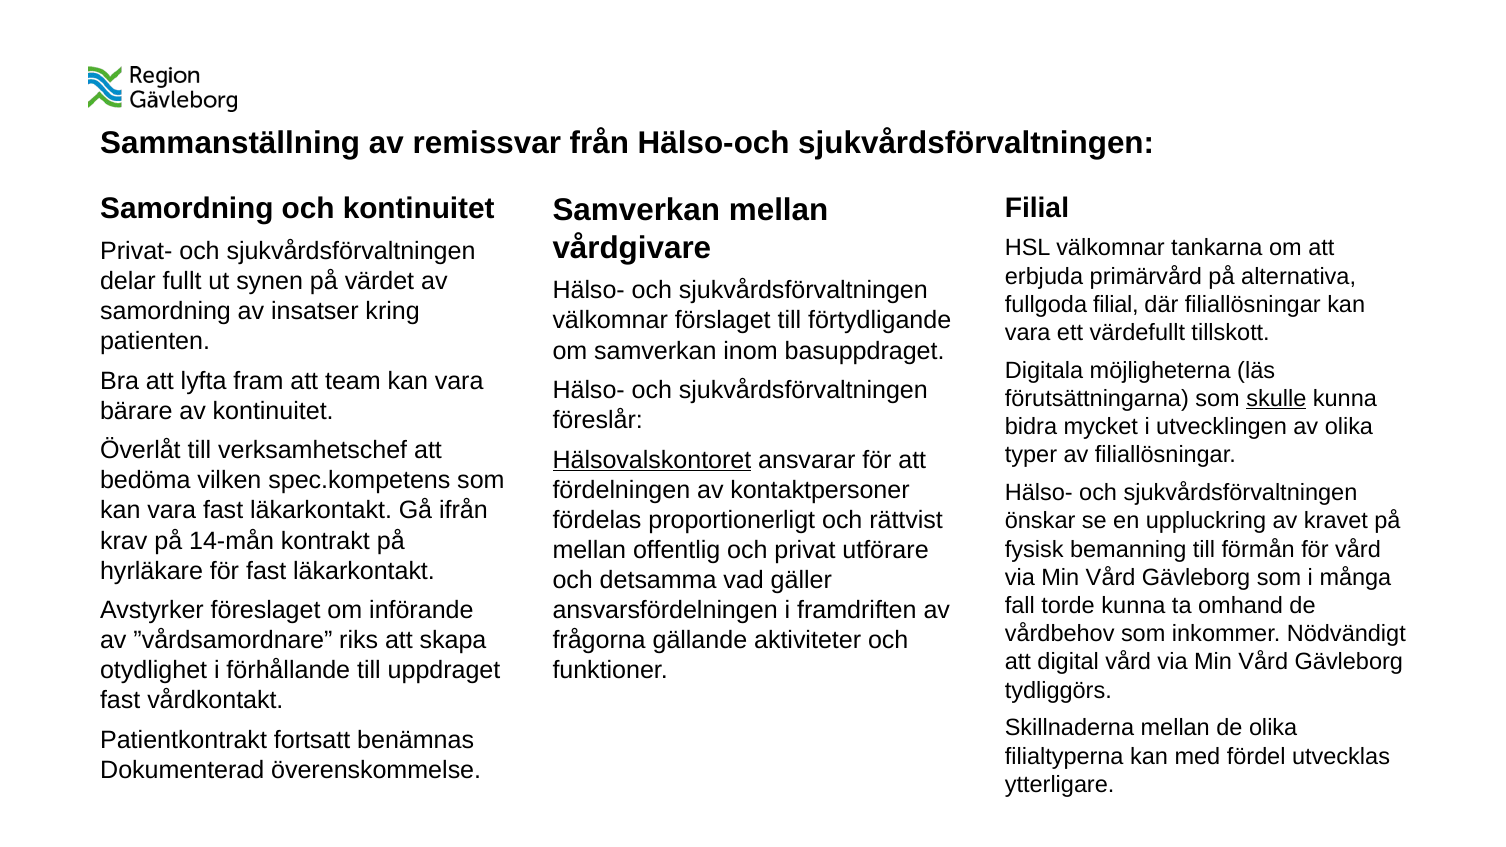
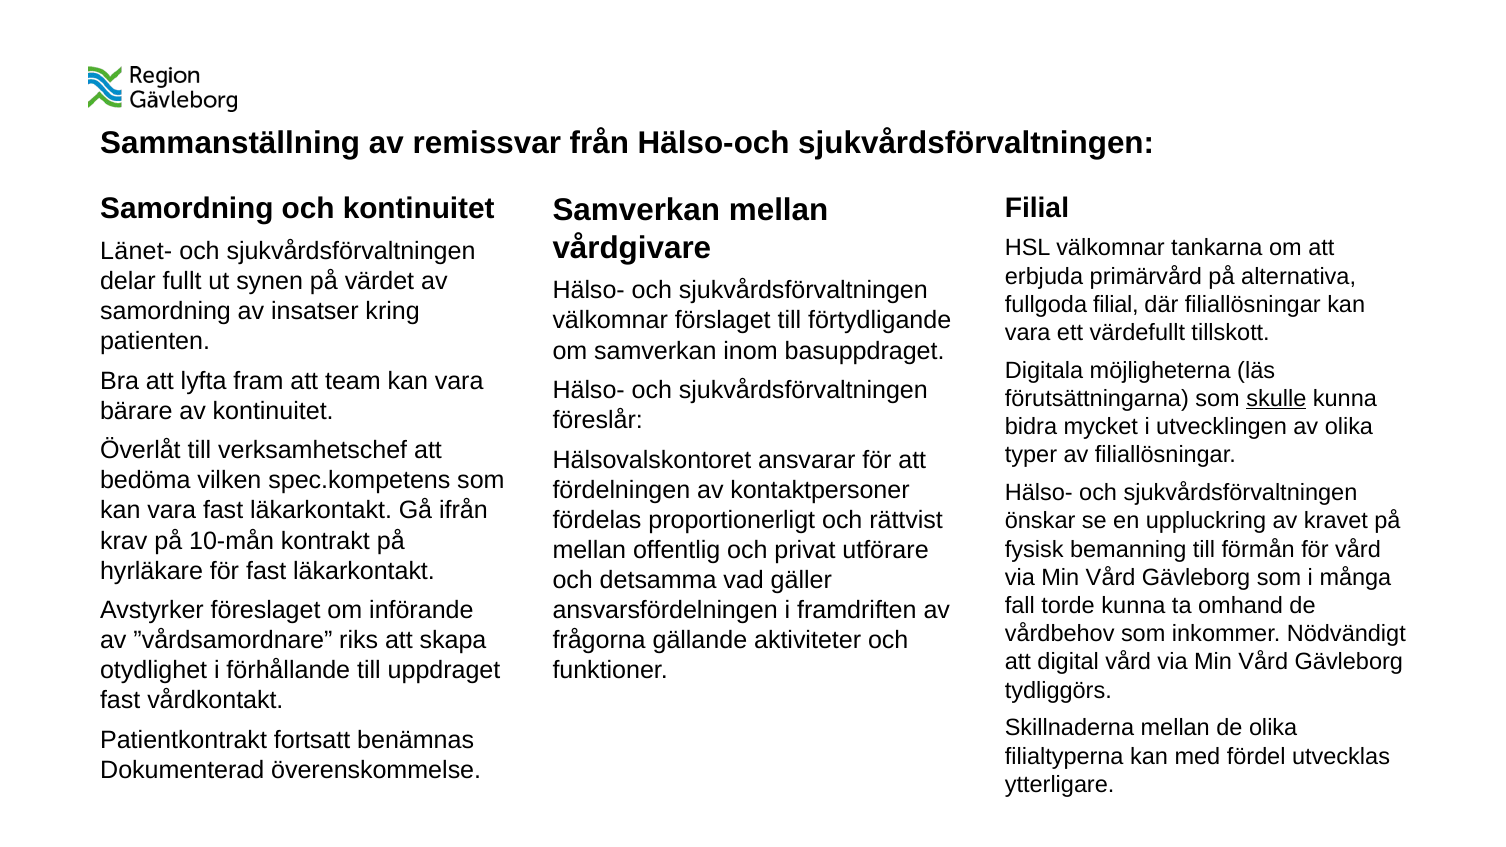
Privat-: Privat- -> Länet-
Hälsovalskontoret underline: present -> none
14-mån: 14-mån -> 10-mån
